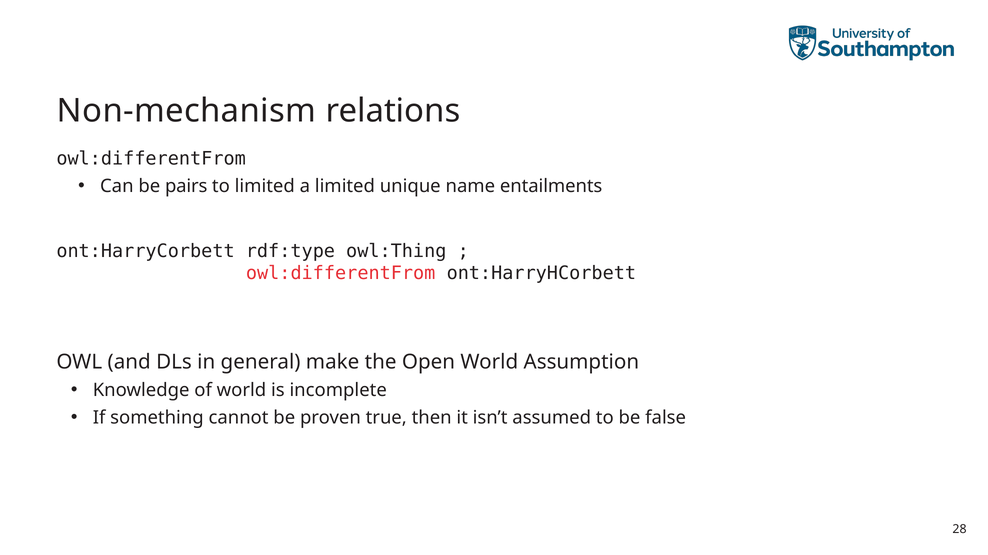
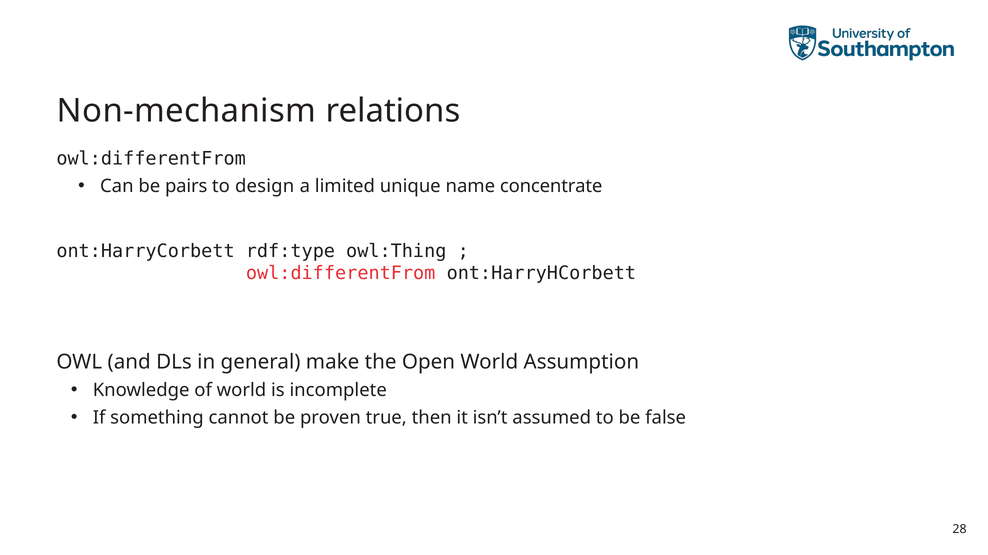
to limited: limited -> design
entailments: entailments -> concentrate
